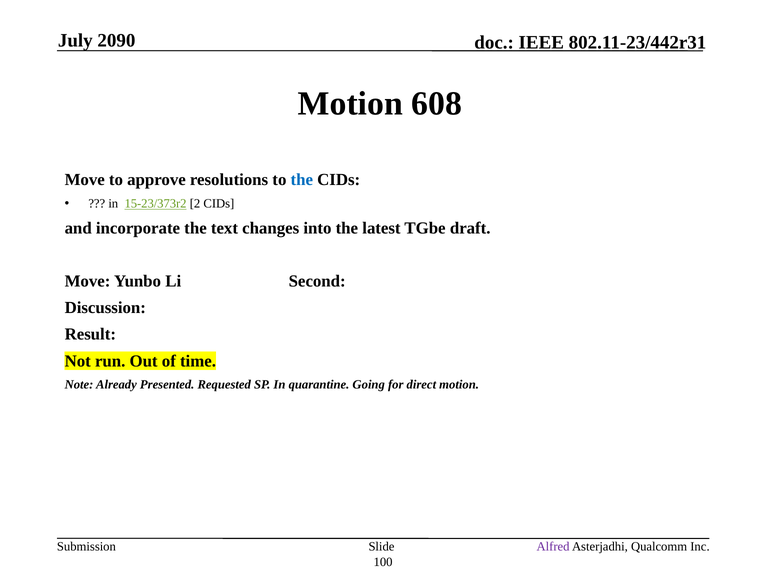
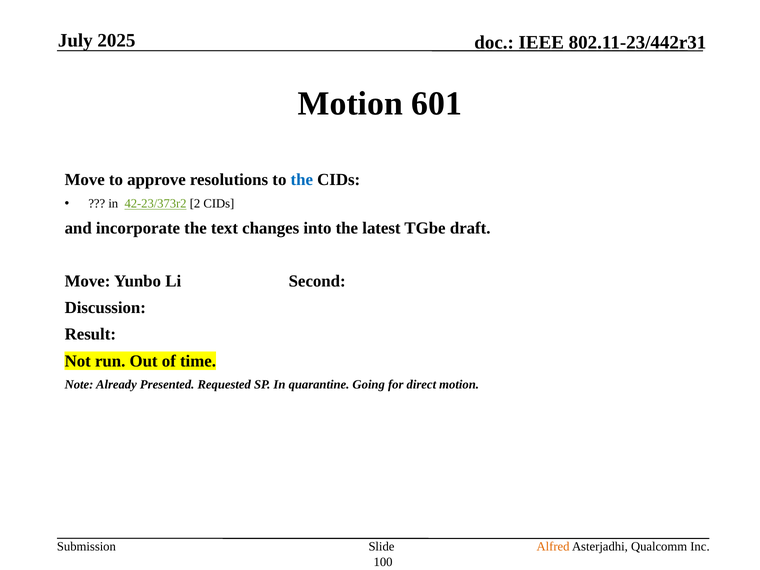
2090: 2090 -> 2025
608: 608 -> 601
15-23/373r2: 15-23/373r2 -> 42-23/373r2
Alfred colour: purple -> orange
